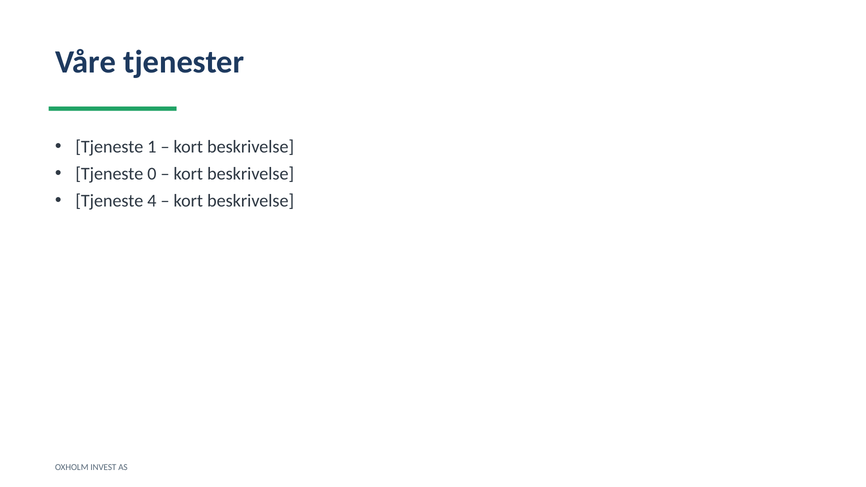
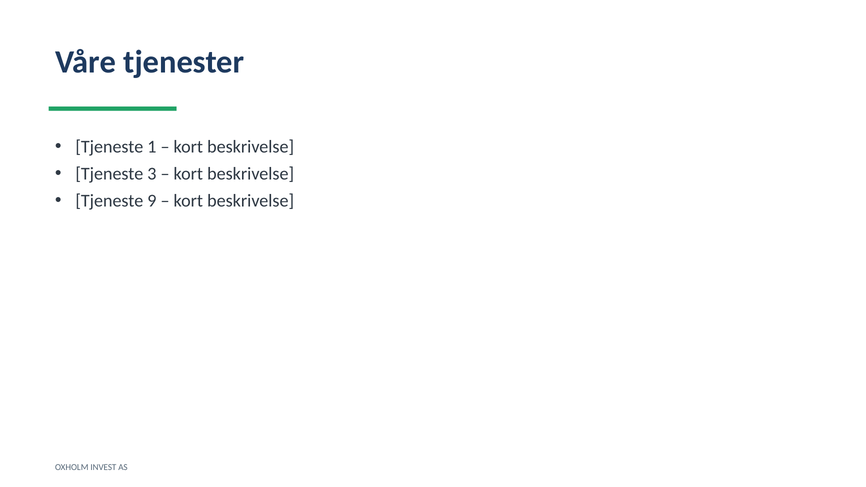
0: 0 -> 3
4: 4 -> 9
